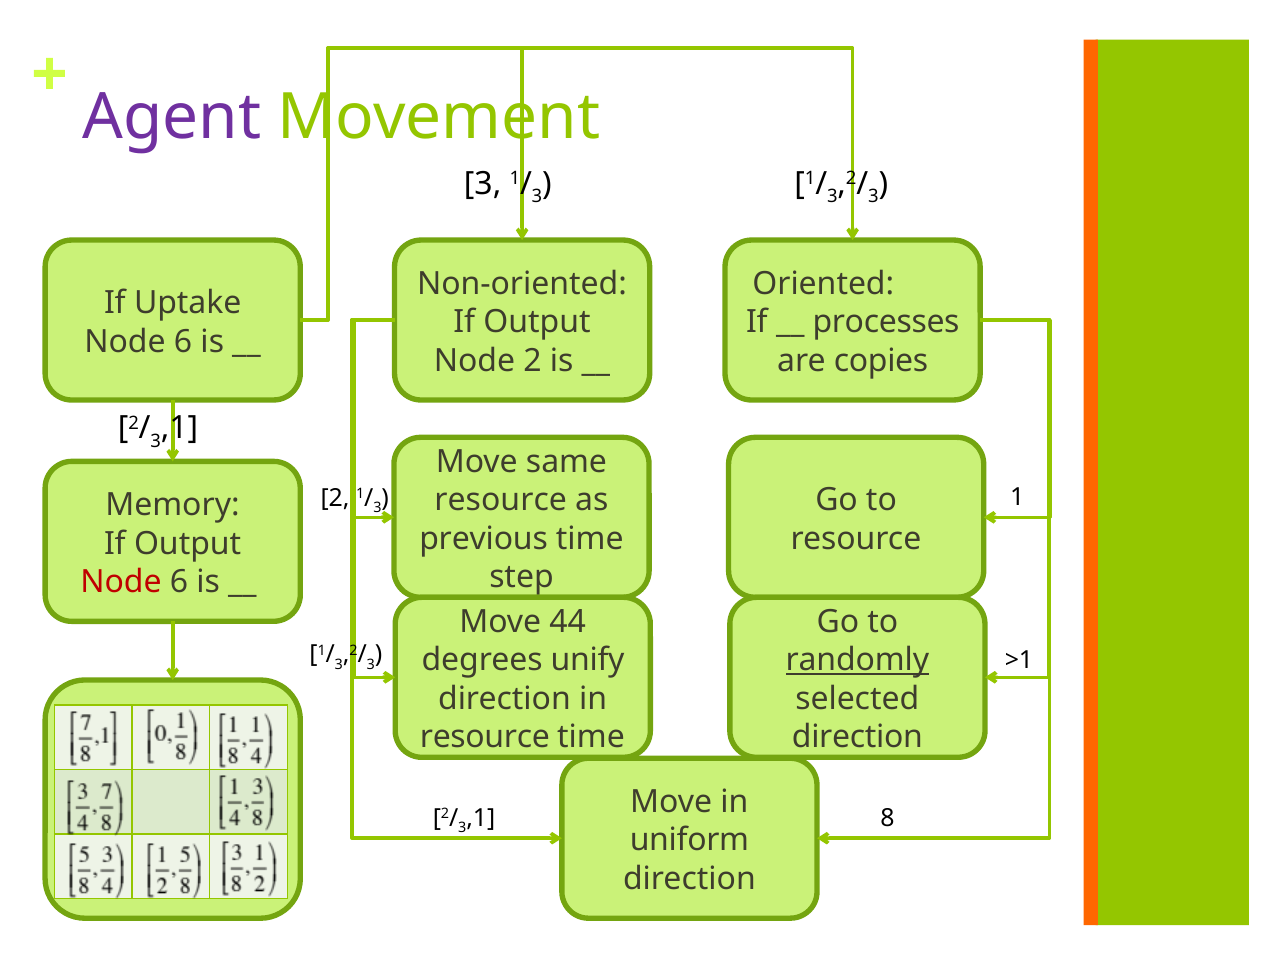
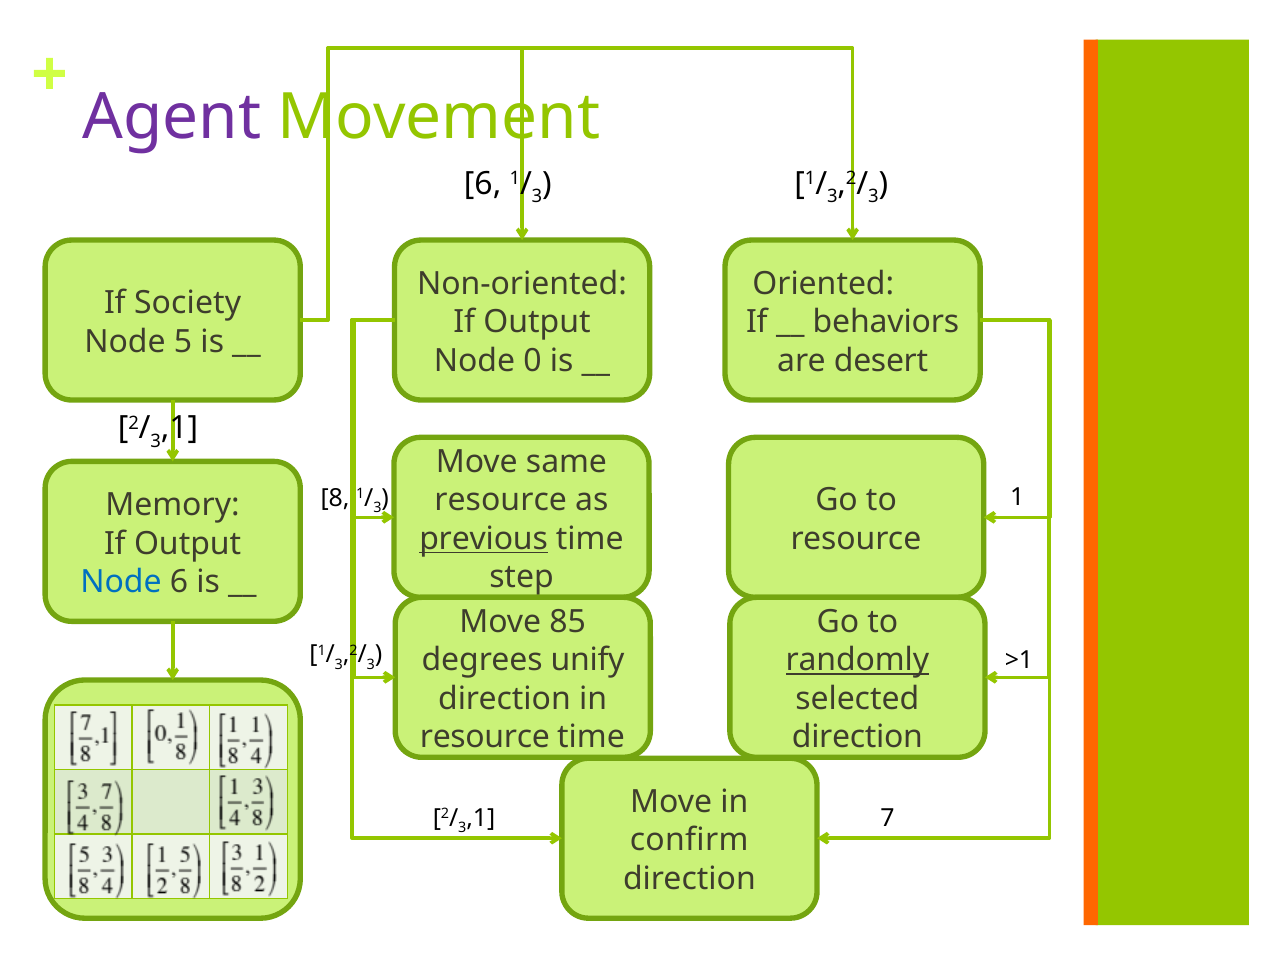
3 at (483, 184): 3 -> 6
Uptake: Uptake -> Society
processes: processes -> behaviors
6 at (183, 341): 6 -> 5
Node 2: 2 -> 0
copies: copies -> desert
2 at (335, 498): 2 -> 8
previous underline: none -> present
Node at (121, 582) colour: red -> blue
44: 44 -> 85
8: 8 -> 7
uniform: uniform -> confirm
